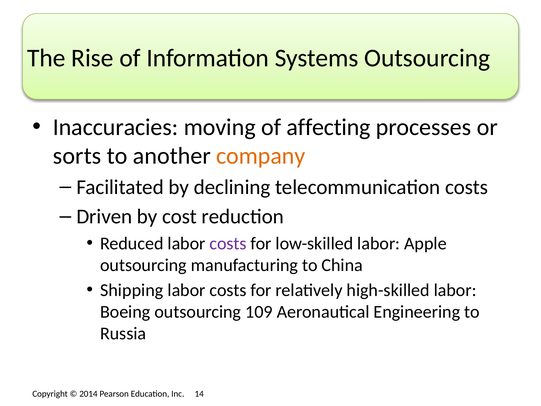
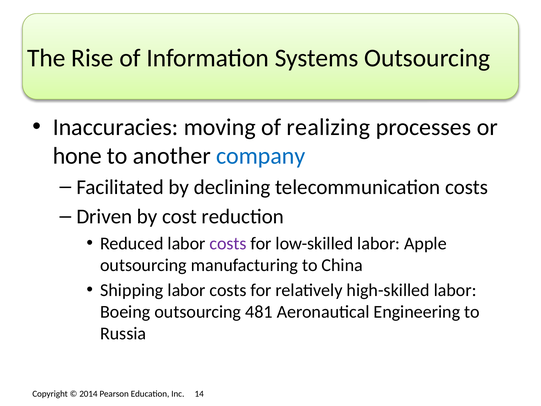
affecting: affecting -> realizing
sorts: sorts -> hone
company colour: orange -> blue
109: 109 -> 481
